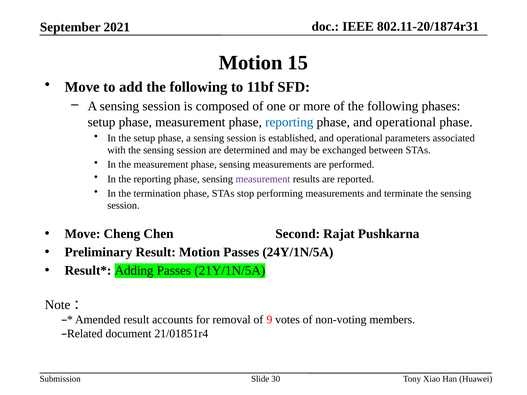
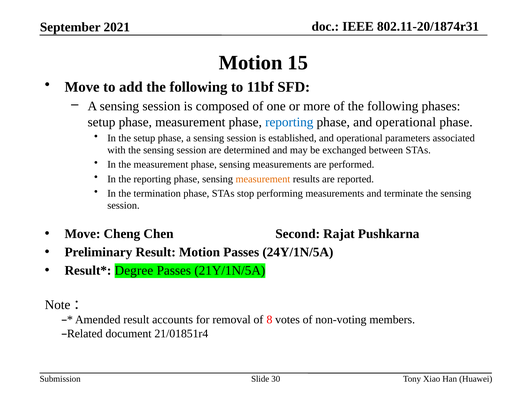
measurement at (263, 179) colour: purple -> orange
Adding: Adding -> Degree
9: 9 -> 8
